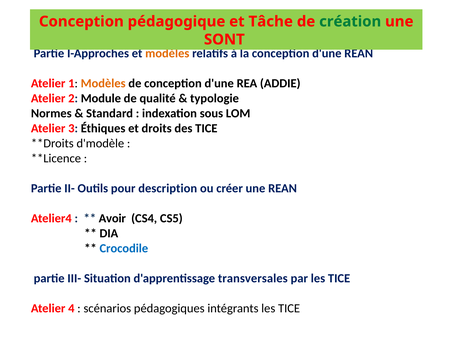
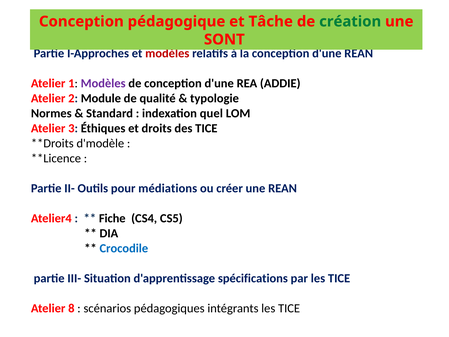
modèles at (167, 53) colour: orange -> red
Modèles at (103, 83) colour: orange -> purple
sous: sous -> quel
description: description -> médiations
Avoir: Avoir -> Fiche
transversales: transversales -> spécifications
4: 4 -> 8
